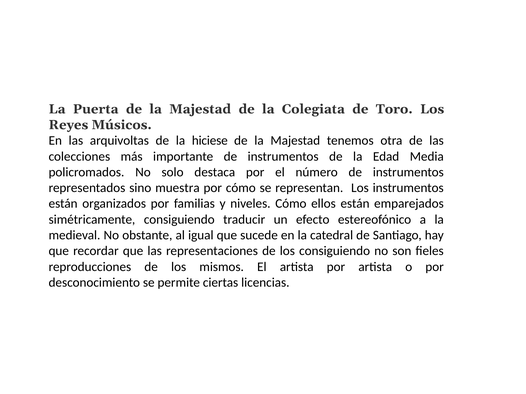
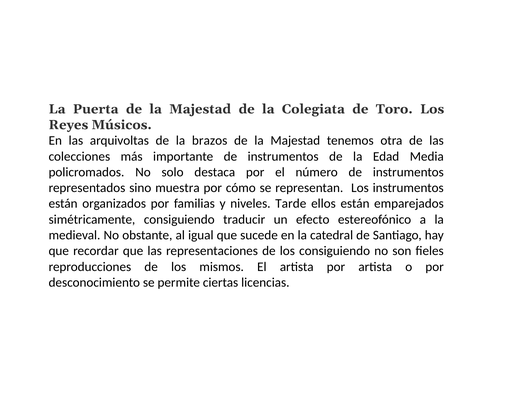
hiciese: hiciese -> brazos
niveles Cómo: Cómo -> Tarde
